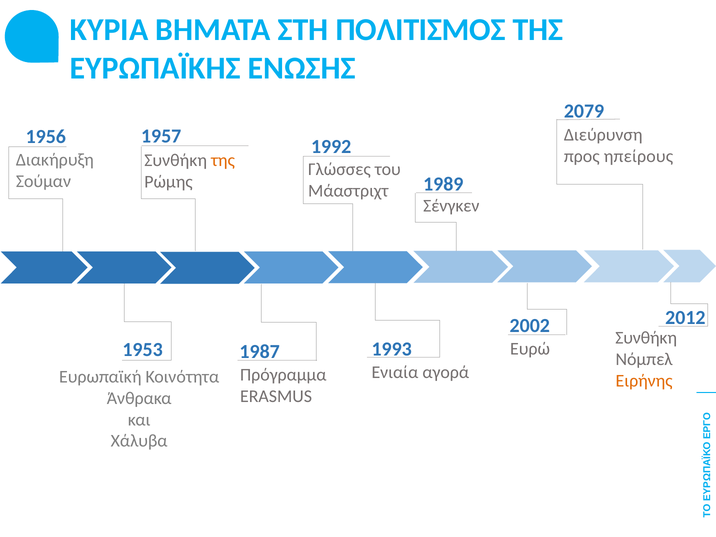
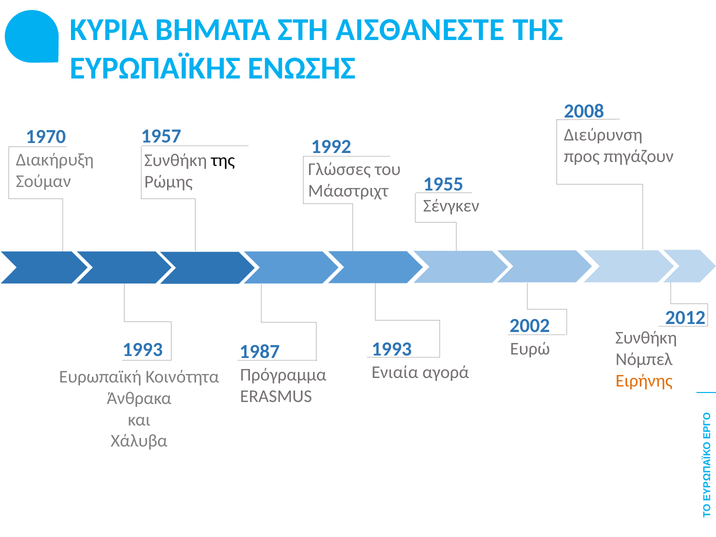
ΠΟΛΙΤΙΣΜΟΣ: ΠΟΛΙΤΙΣΜΟΣ -> ΑΙΣΘΑΝΕΣΤΕ
2079: 2079 -> 2008
1956: 1956 -> 1970
ηπείρους: ηπείρους -> πηγάζουν
της at (223, 160) colour: orange -> black
1989: 1989 -> 1955
1953 at (143, 350): 1953 -> 1993
